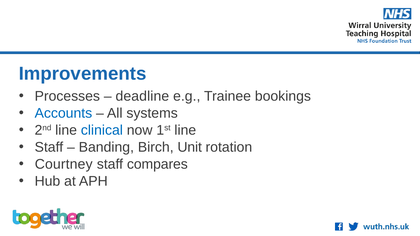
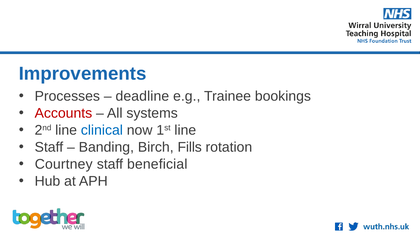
Accounts colour: blue -> red
Unit: Unit -> Fills
compares: compares -> beneficial
